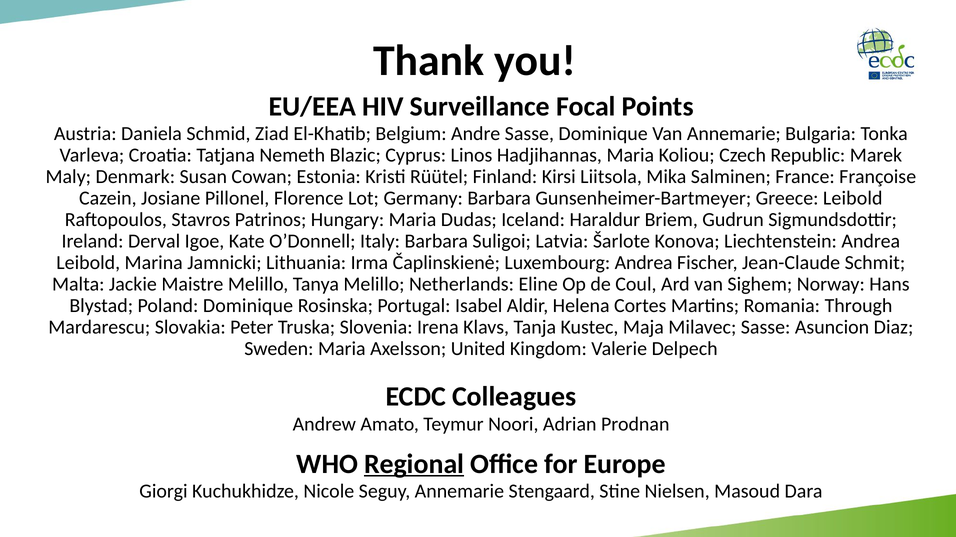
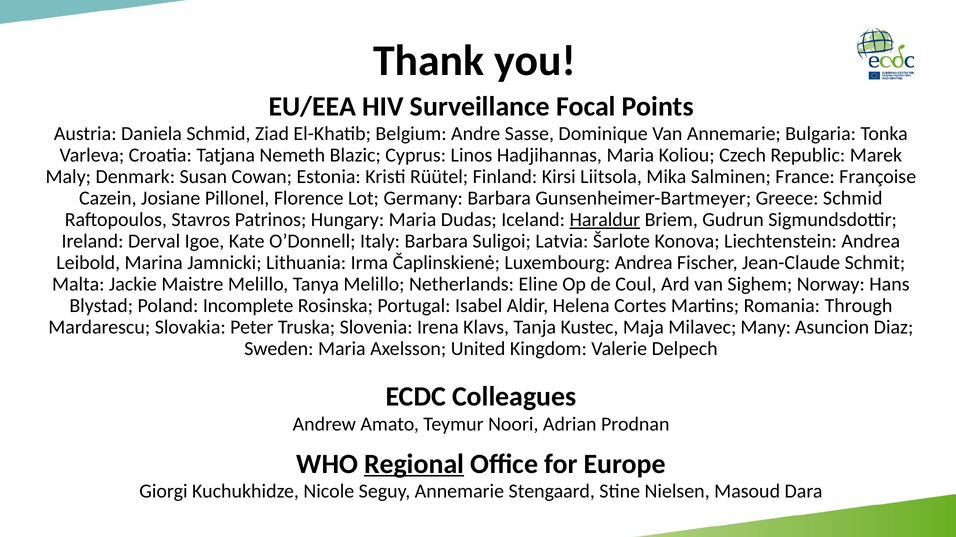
Greece Leibold: Leibold -> Schmid
Haraldur underline: none -> present
Poland Dominique: Dominique -> Incomplete
Milavec Sasse: Sasse -> Many
